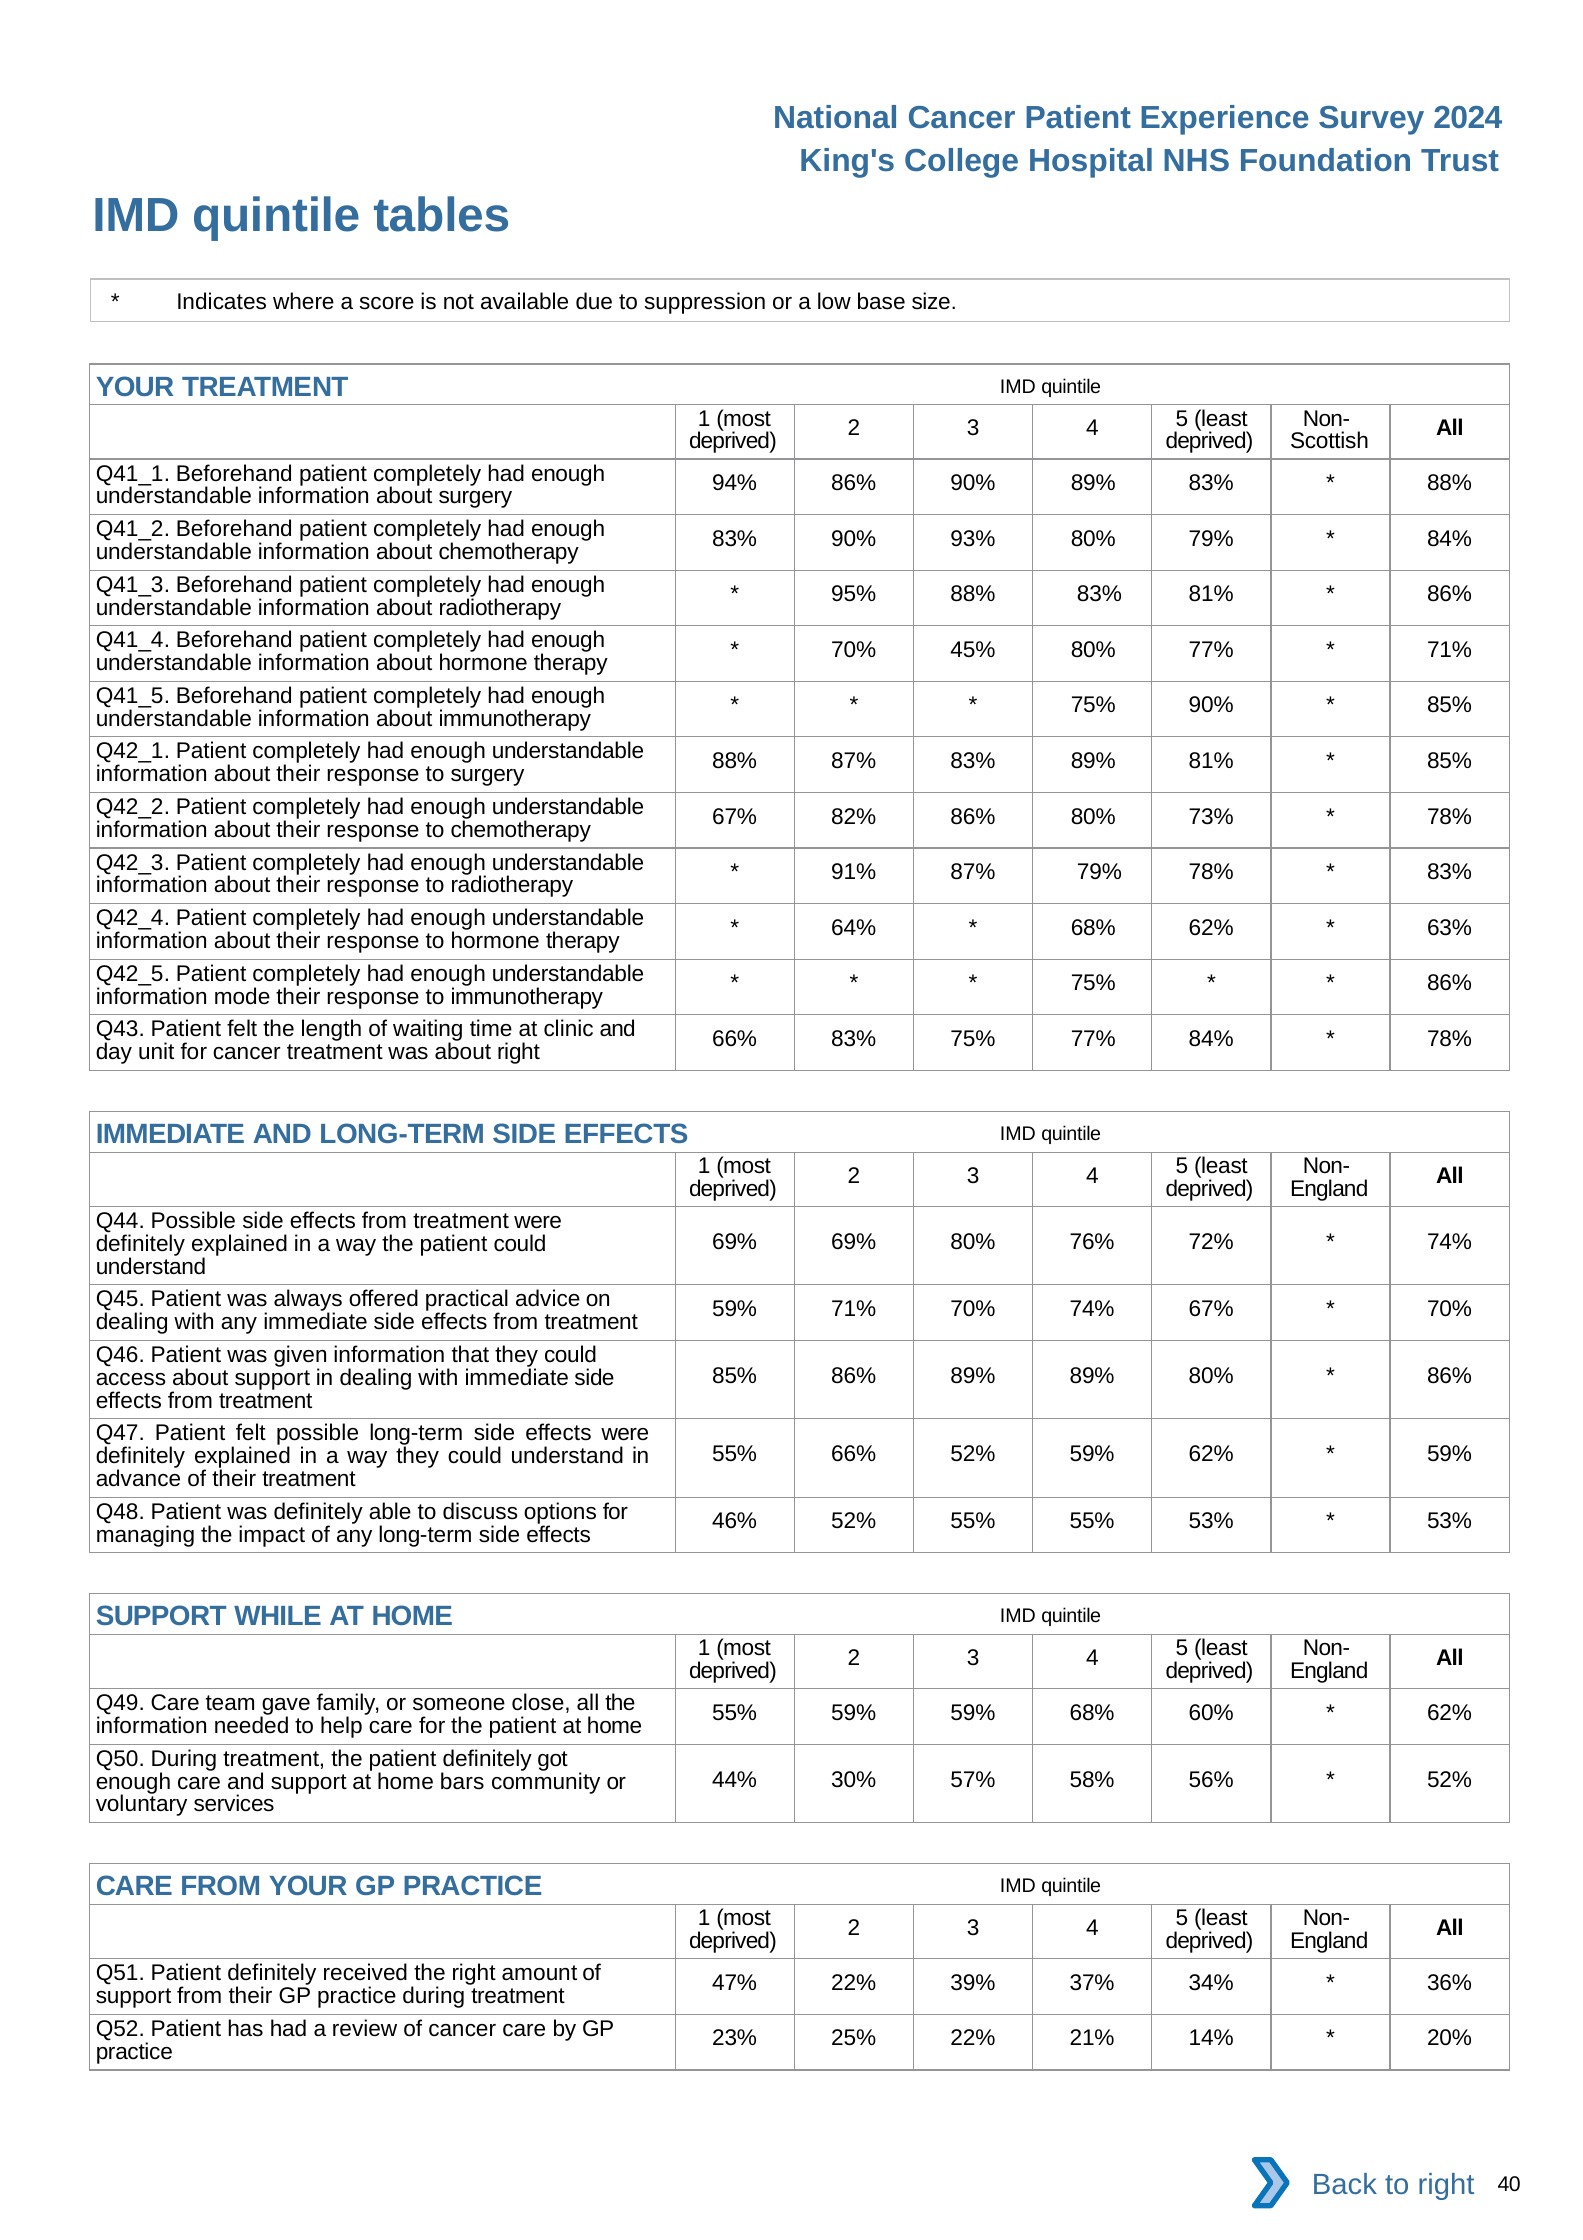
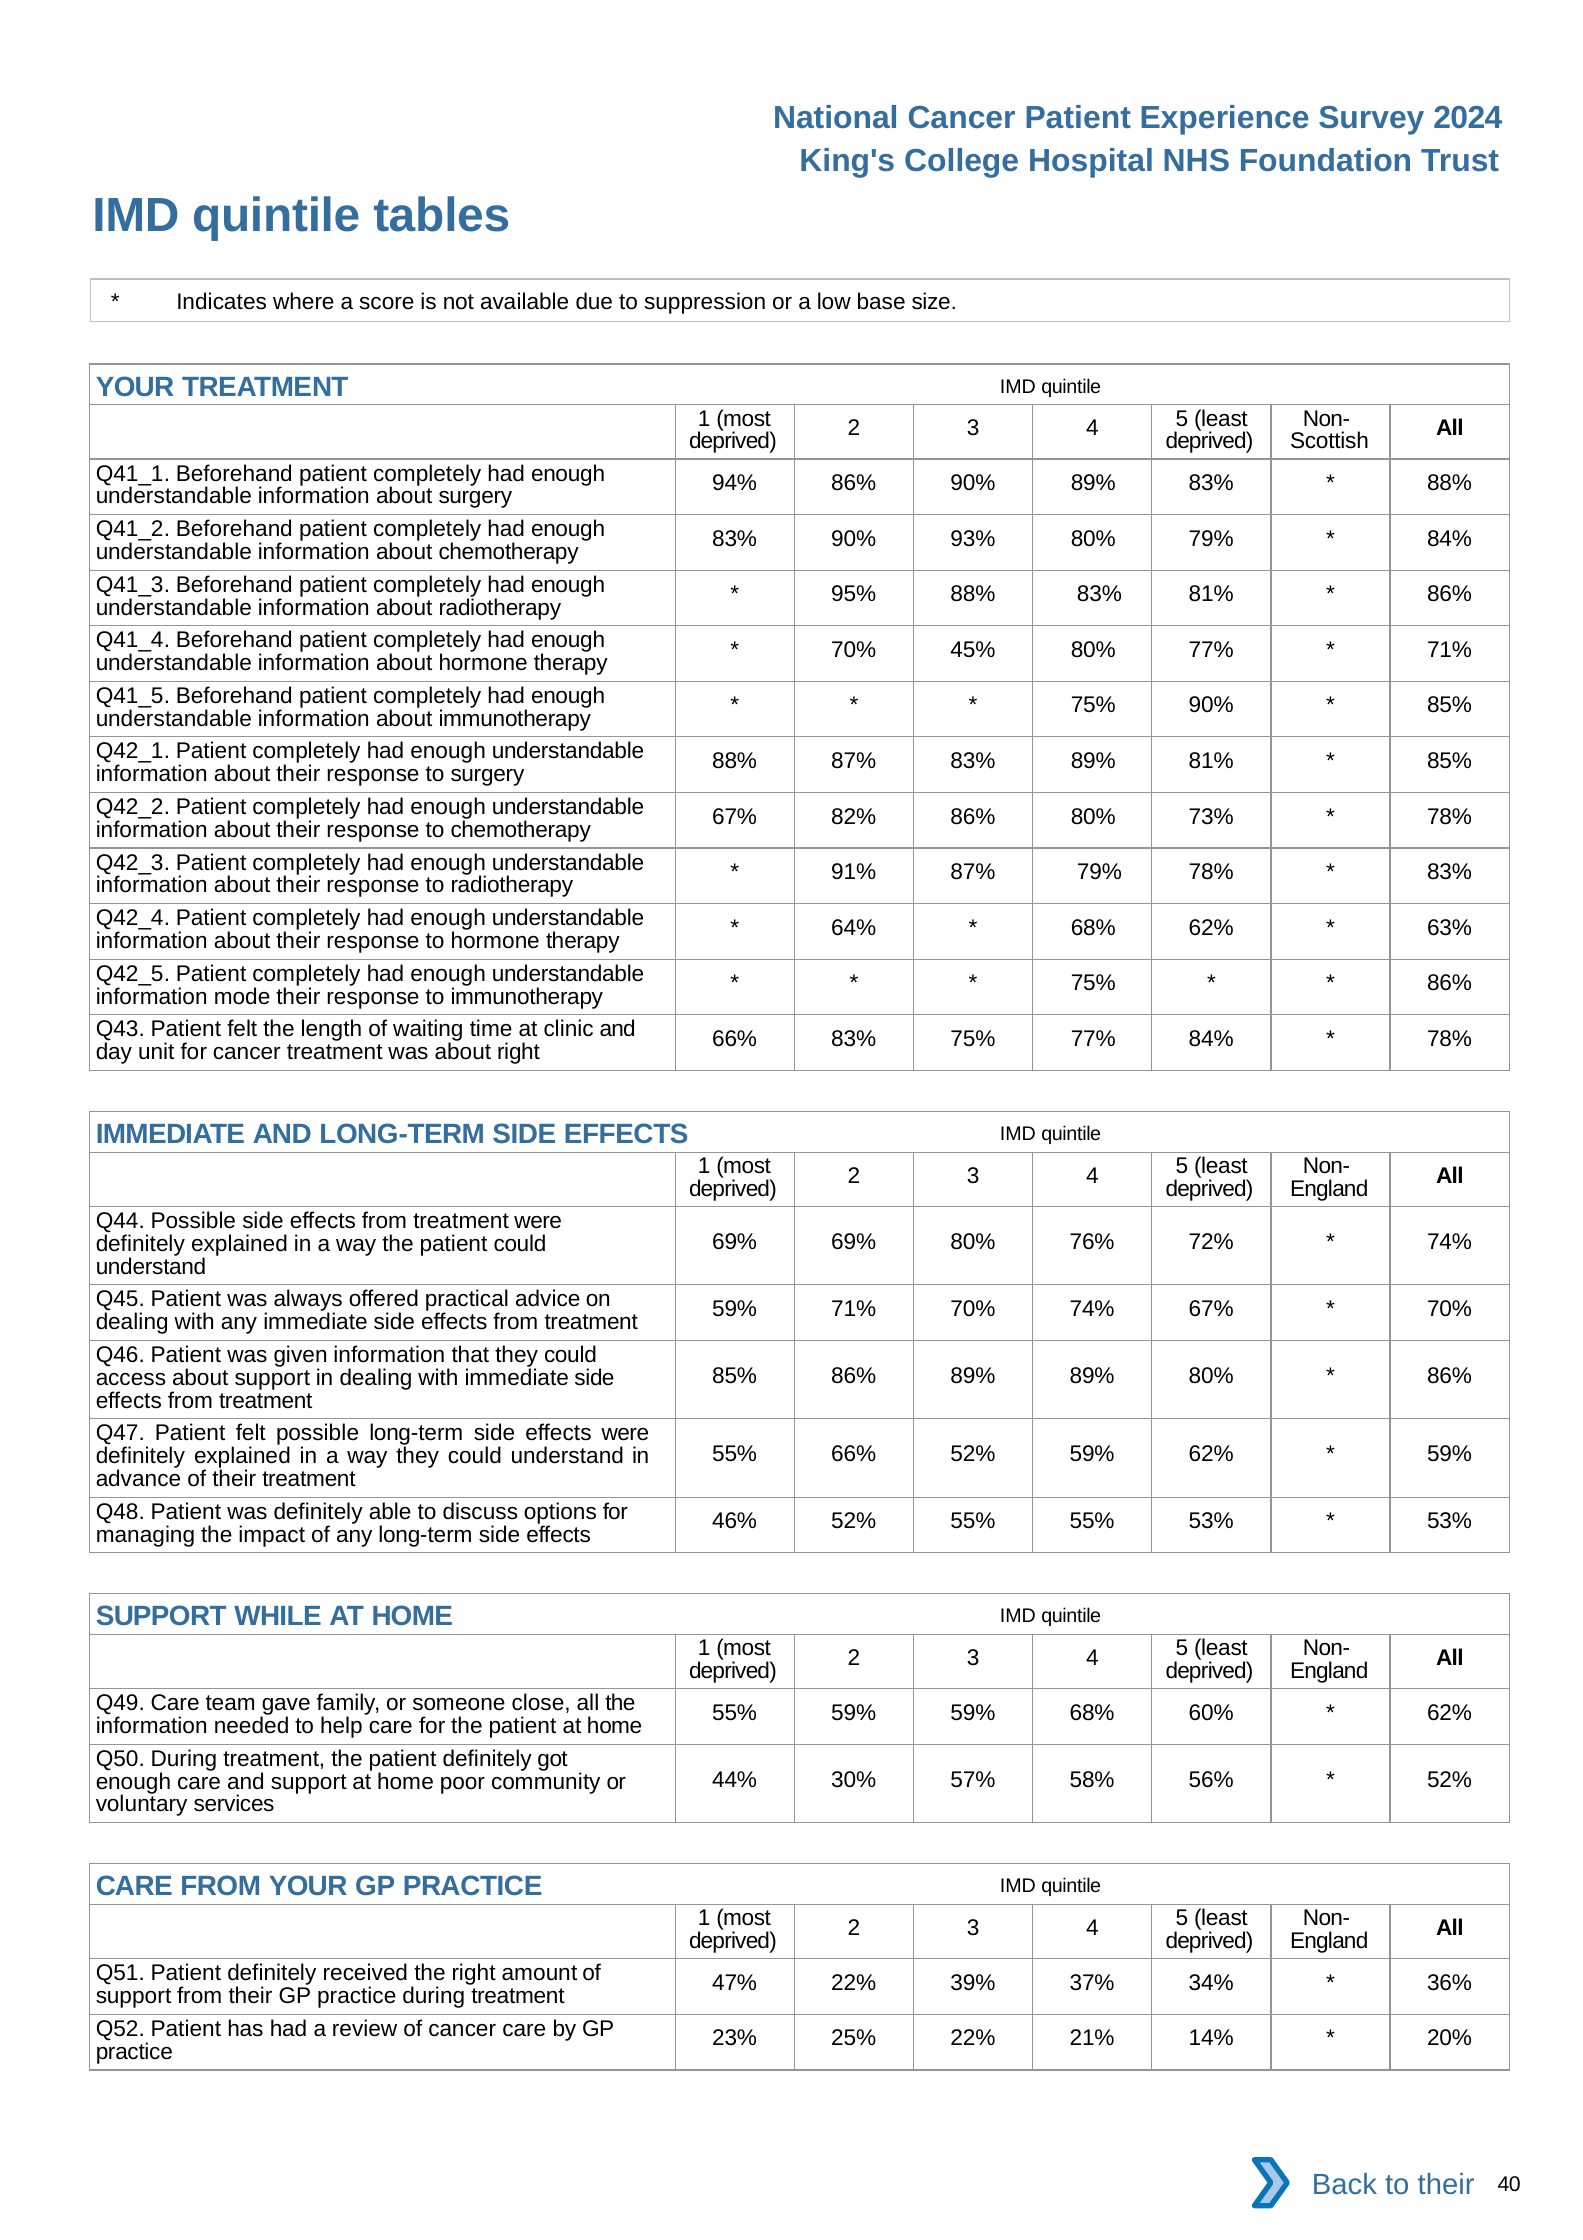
bars: bars -> poor
to right: right -> their
